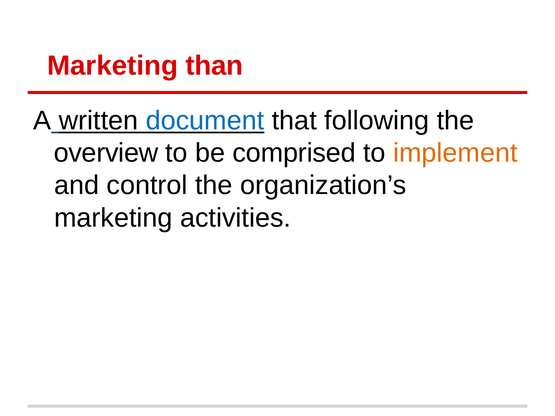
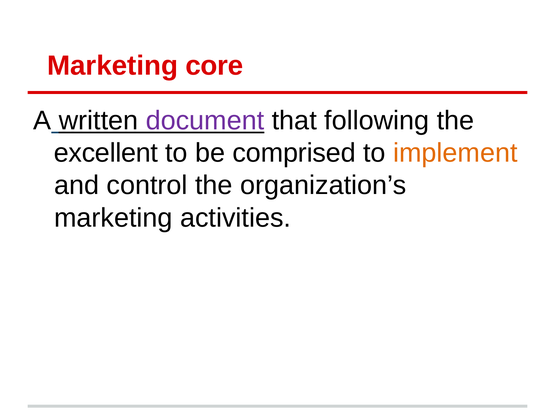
than: than -> core
document colour: blue -> purple
overview: overview -> excellent
